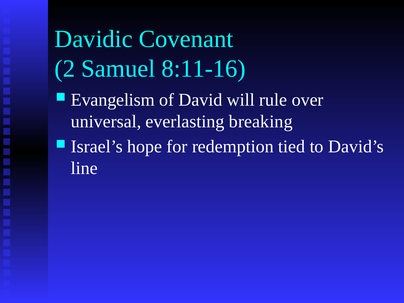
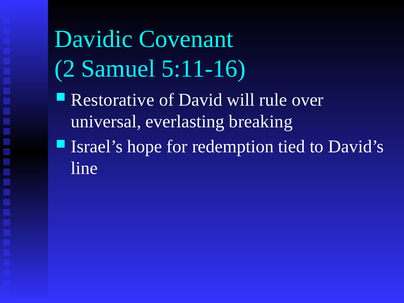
8:11-16: 8:11-16 -> 5:11-16
Evangelism: Evangelism -> Restorative
